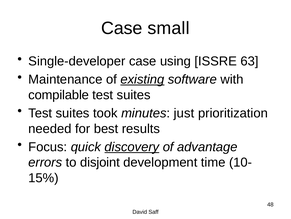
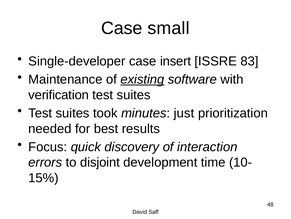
using: using -> insert
63: 63 -> 83
compilable: compilable -> verification
discovery underline: present -> none
advantage: advantage -> interaction
